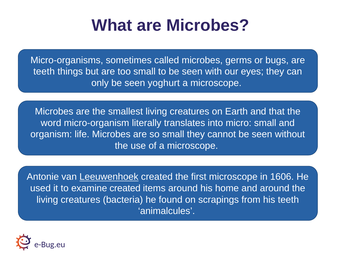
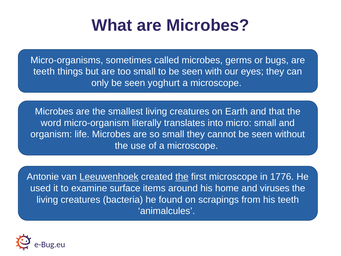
the at (182, 177) underline: none -> present
1606: 1606 -> 1776
examine created: created -> surface
and around: around -> viruses
